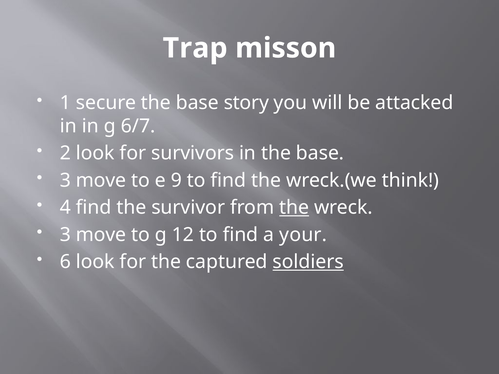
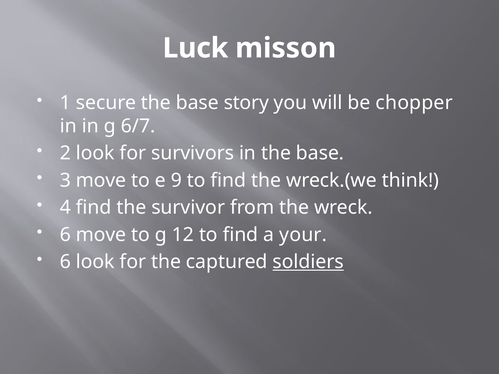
Trap: Trap -> Luck
attacked: attacked -> chopper
the at (294, 208) underline: present -> none
3 at (65, 235): 3 -> 6
